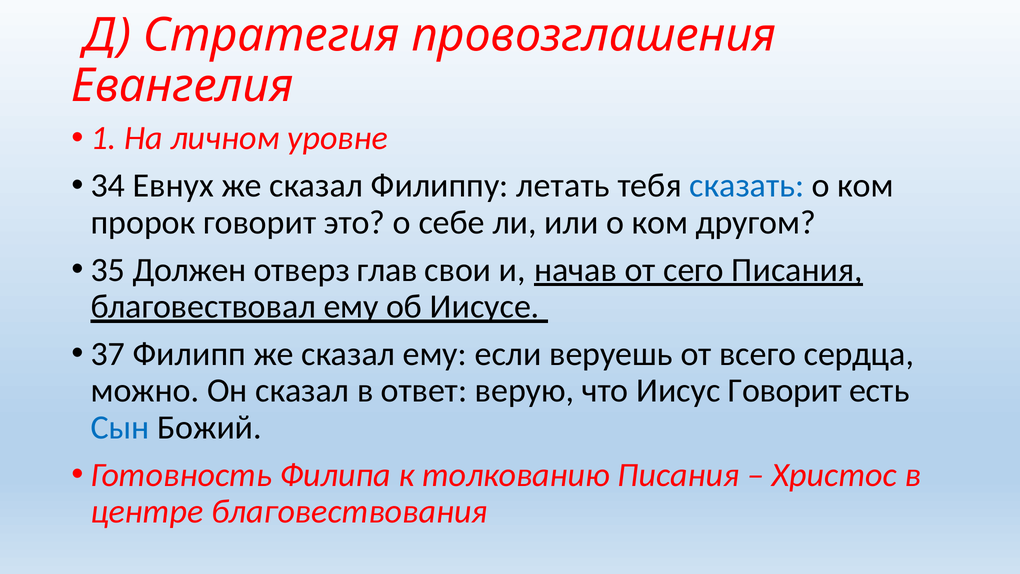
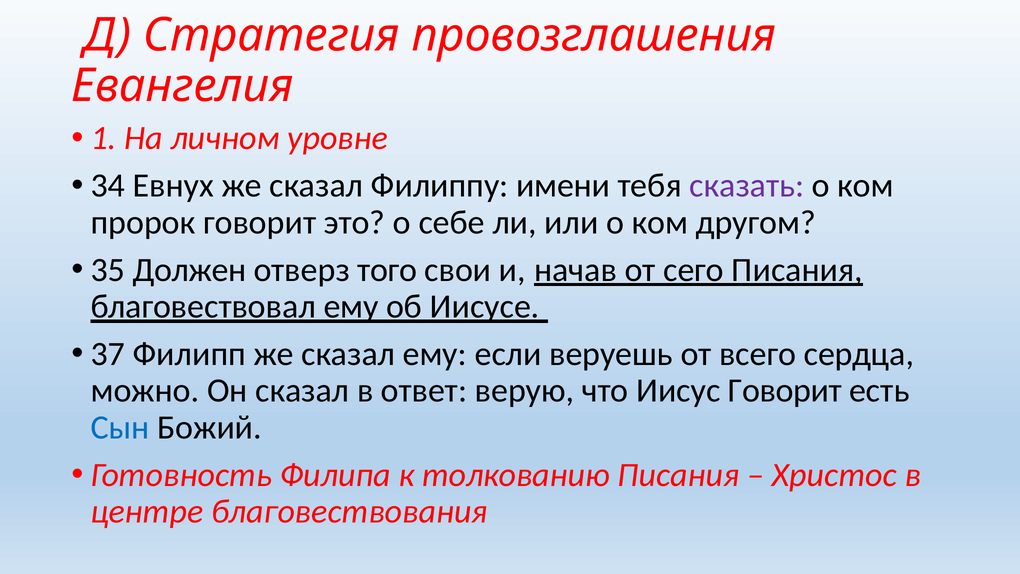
летать: летать -> имени
сказать colour: blue -> purple
глав: глав -> того
